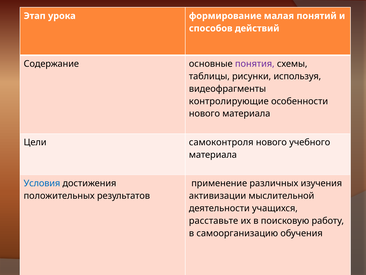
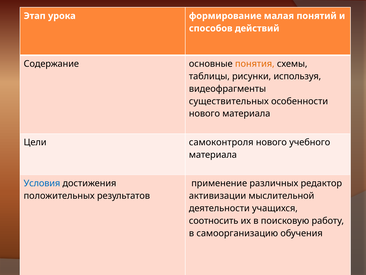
понятия colour: purple -> orange
контролирующие: контролирующие -> существительных
изучения: изучения -> редактор
расставьте: расставьте -> соотносить
